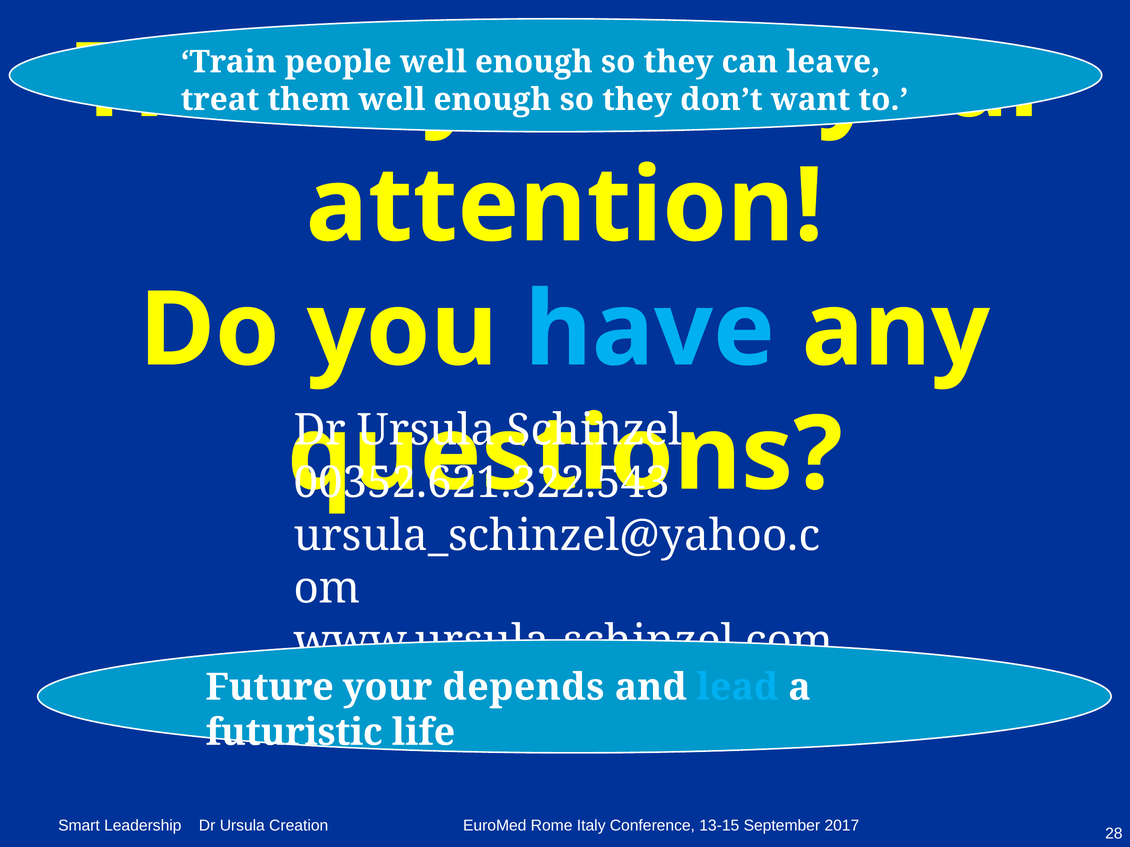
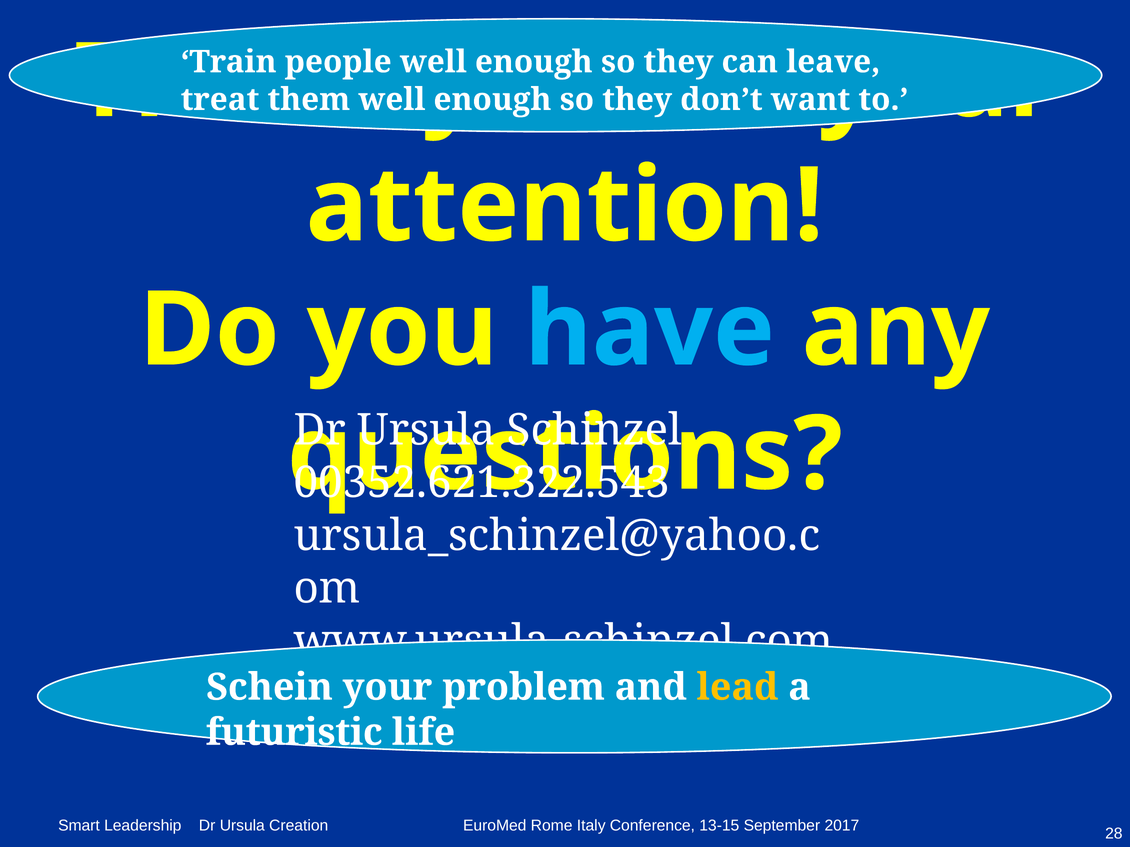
Future: Future -> Schein
depends: depends -> problem
lead colour: light blue -> yellow
